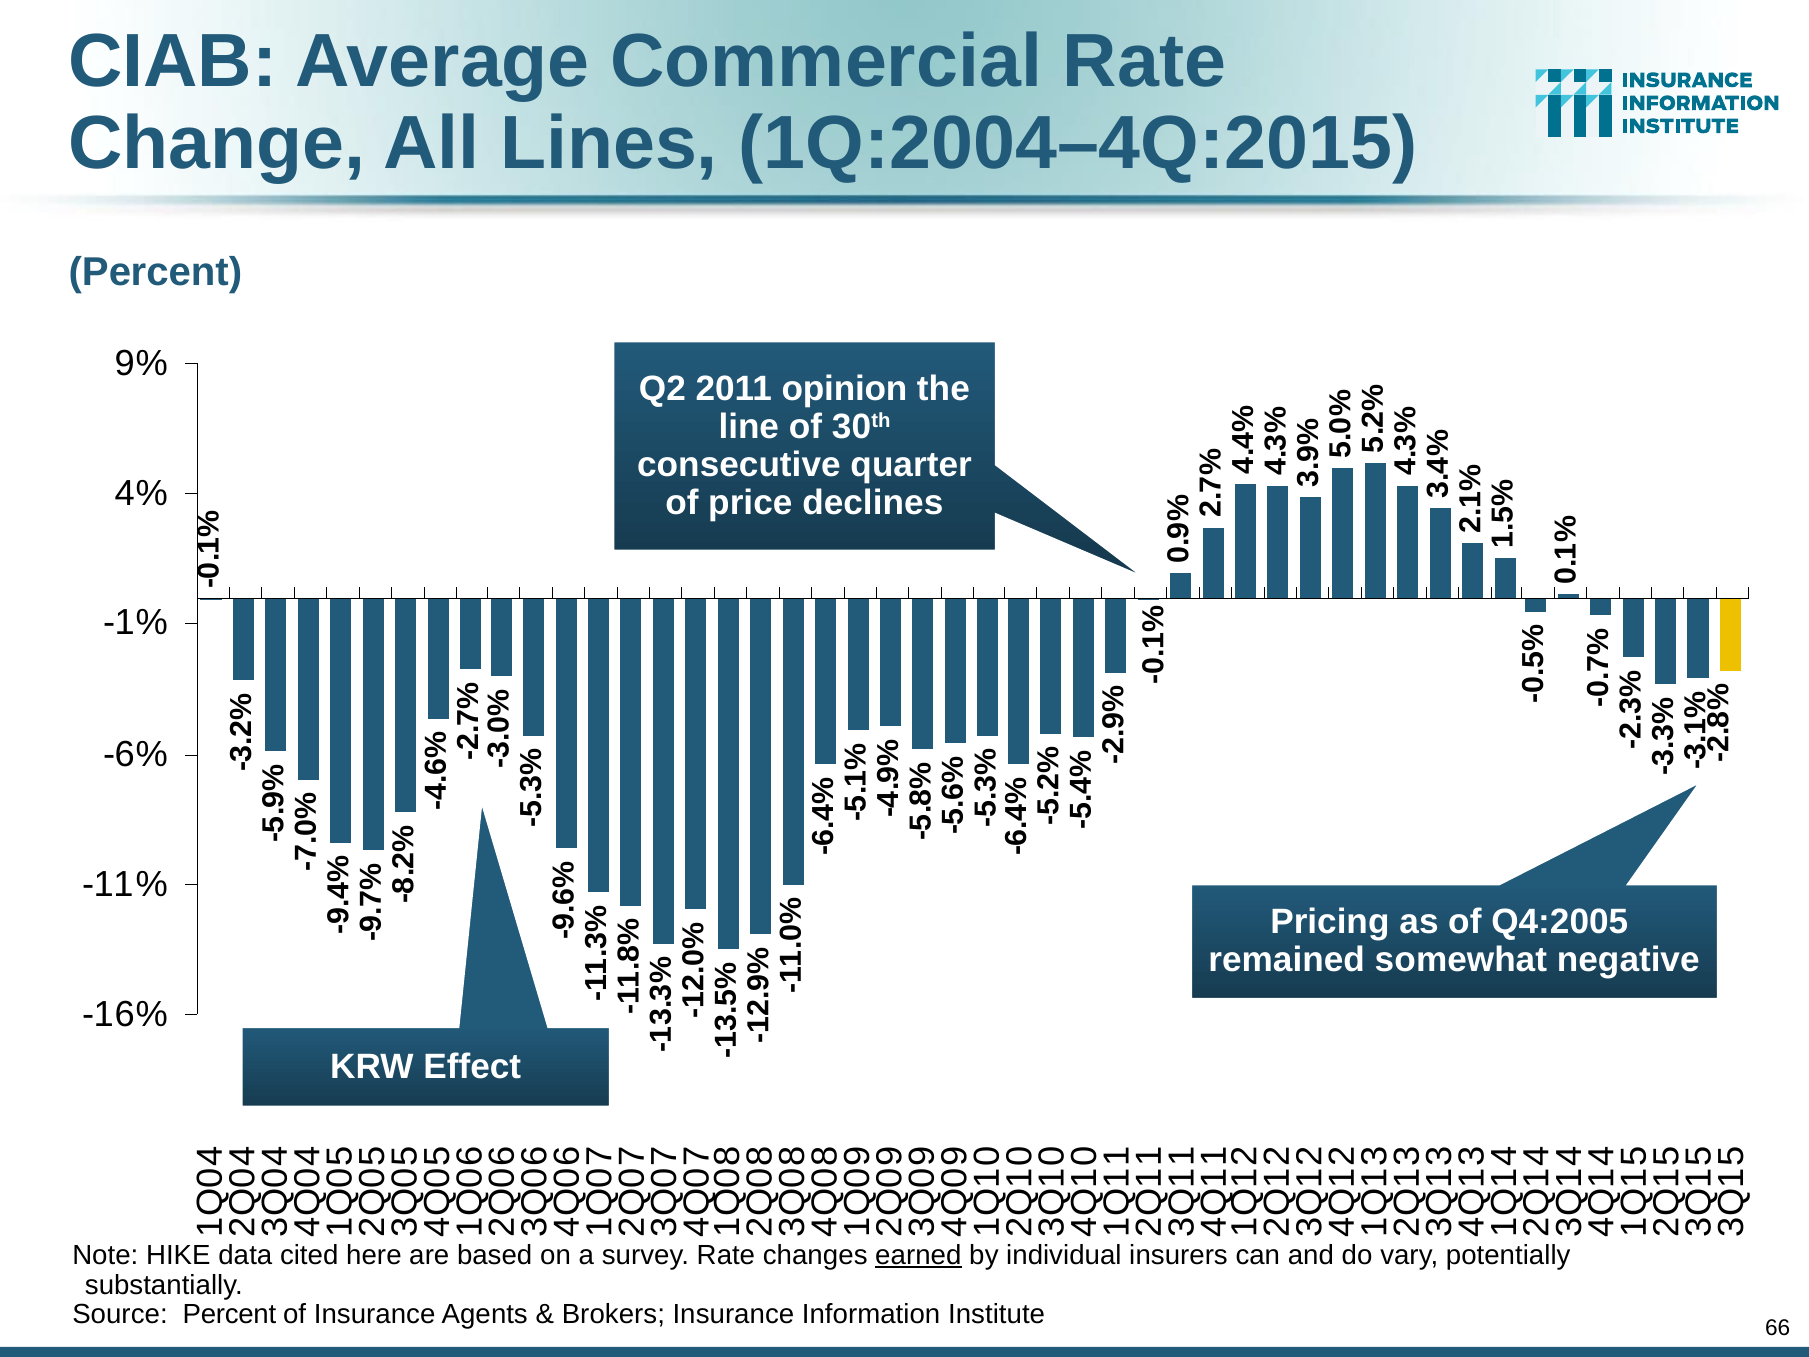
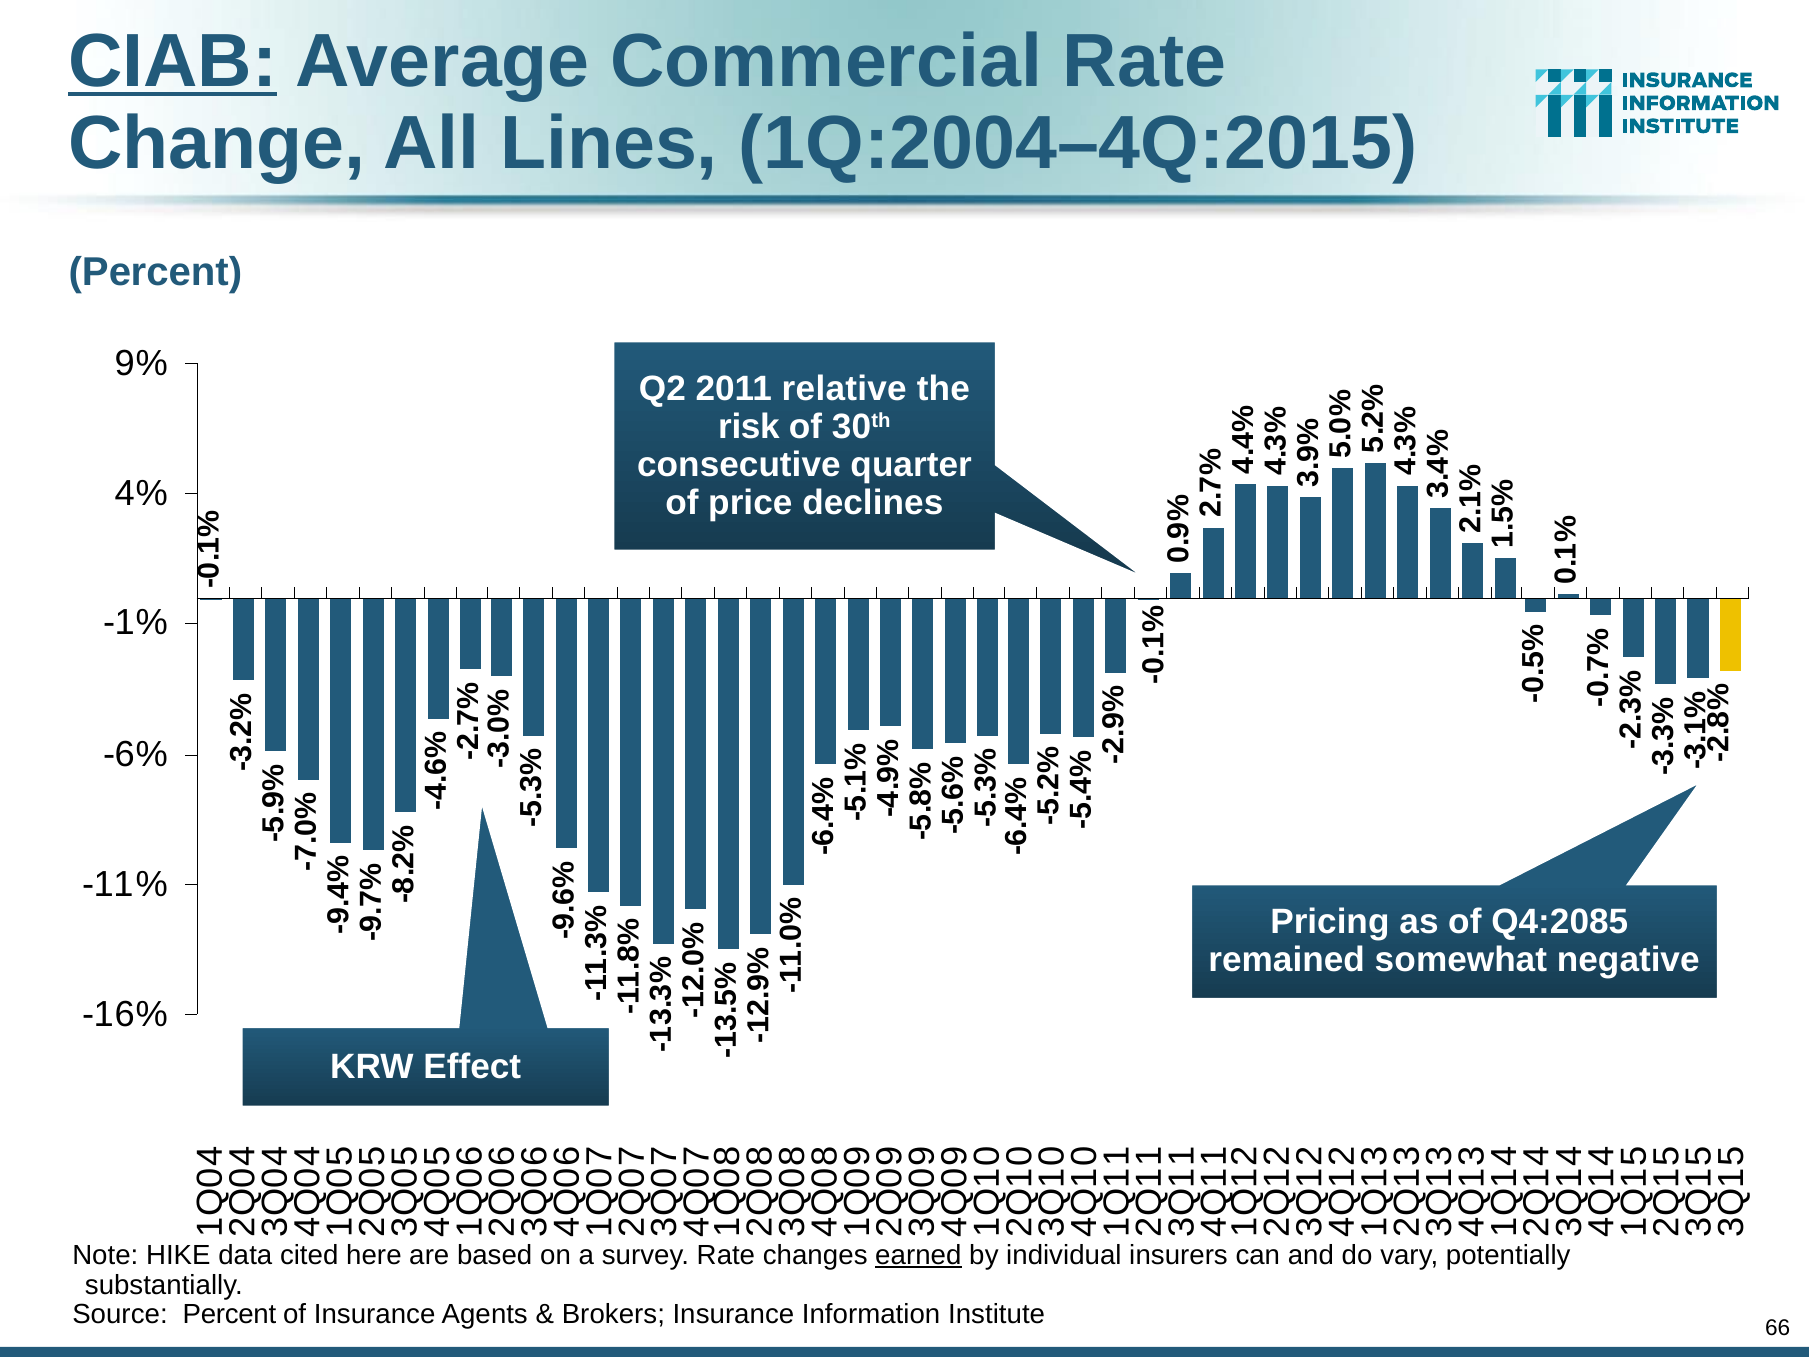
CIAB underline: none -> present
opinion: opinion -> relative
line: line -> risk
Q4:2005: Q4:2005 -> Q4:2085
